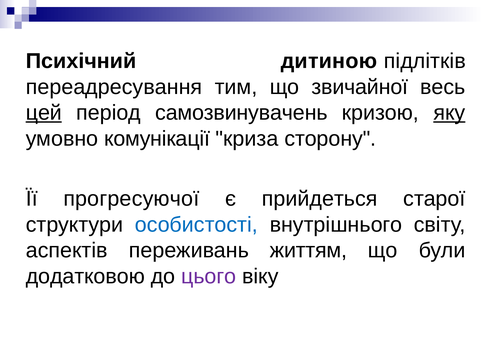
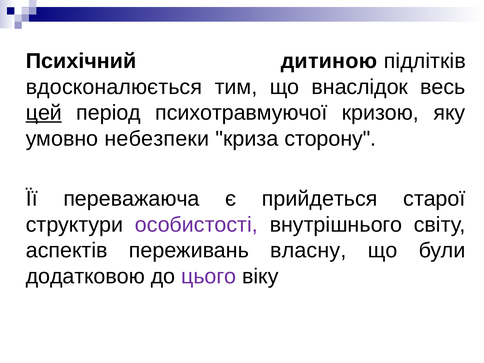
переадресування: переадресування -> вдосконалюється
звичайної: звичайної -> внаслідок
самозвинувачень: самозвинувачень -> психотравмуючої
яку underline: present -> none
комунікації: комунікації -> небезпеки
прогресуючої: прогресуючої -> переважаюча
особистості colour: blue -> purple
життям: життям -> власну
